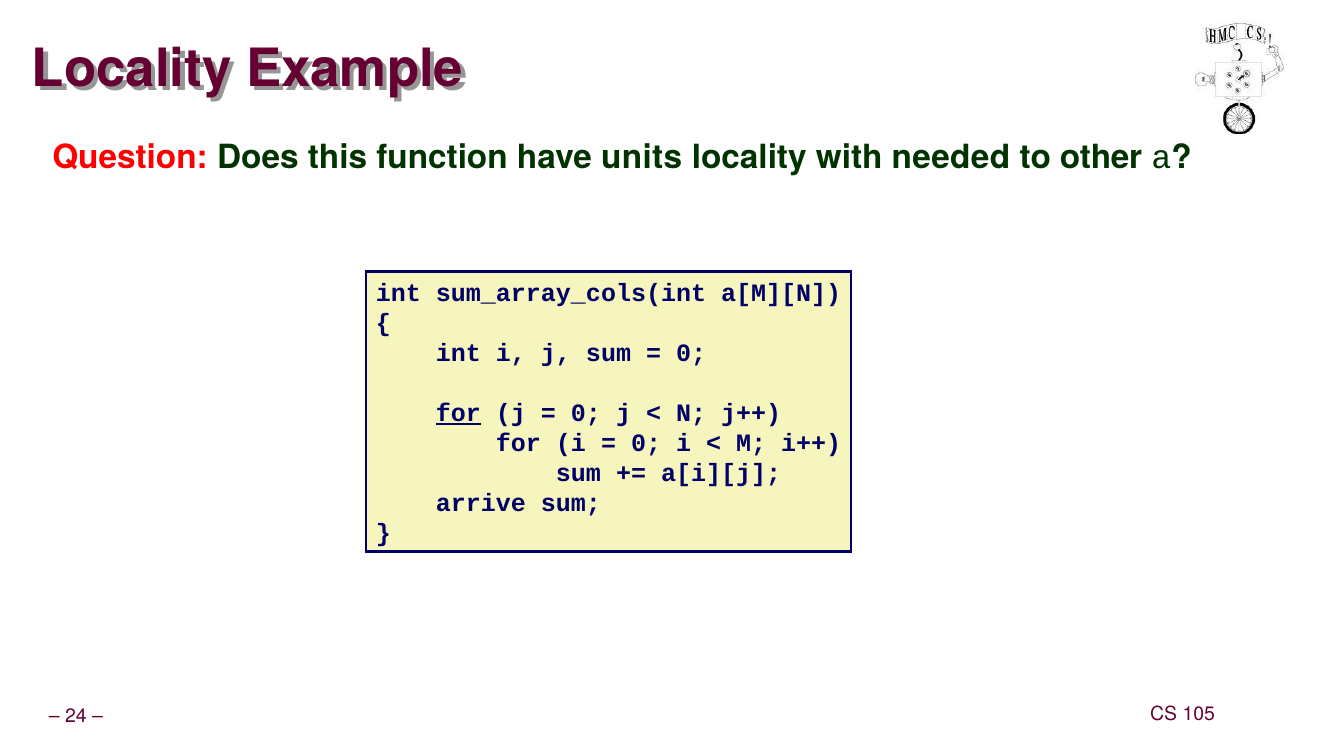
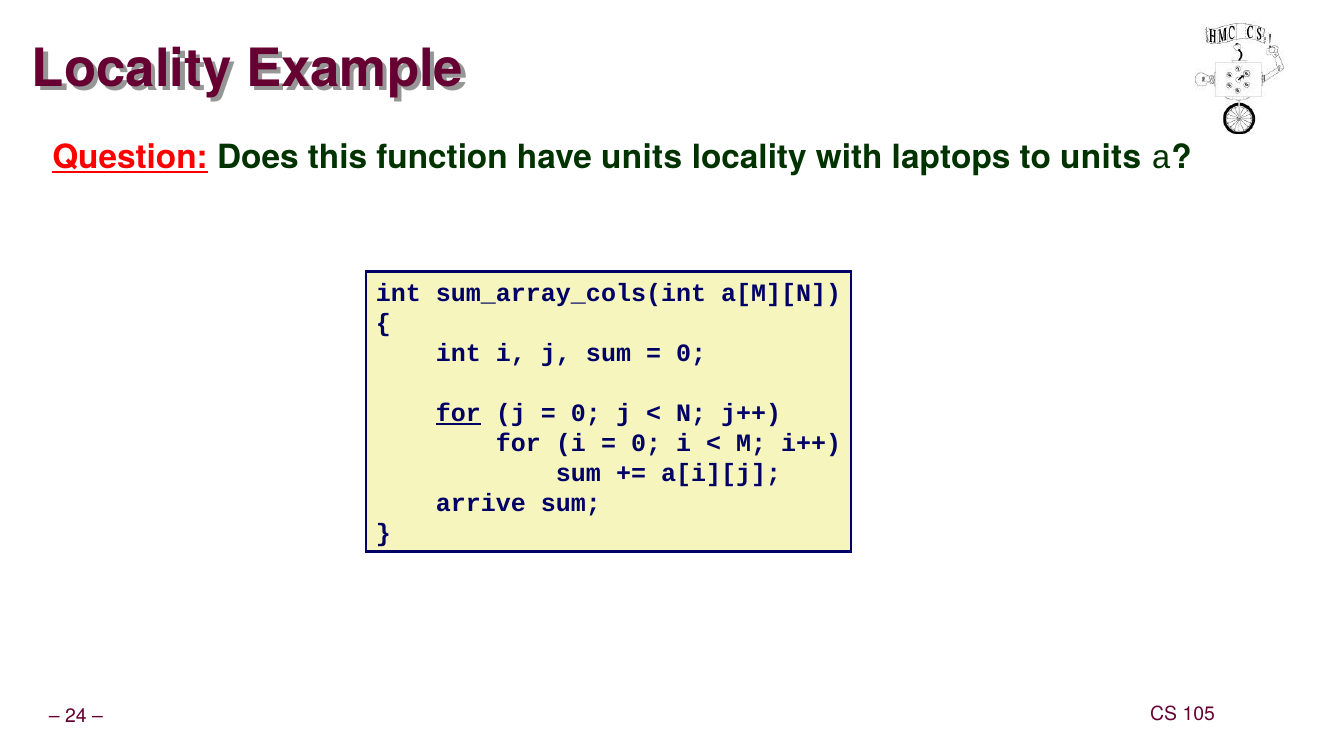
Question underline: none -> present
needed: needed -> laptops
to other: other -> units
